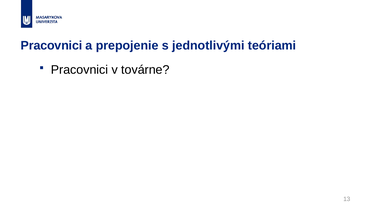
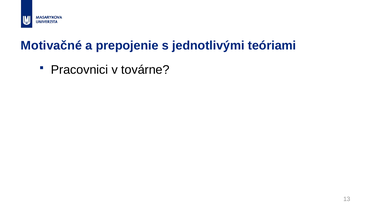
Pracovnici at (51, 46): Pracovnici -> Motivačné
